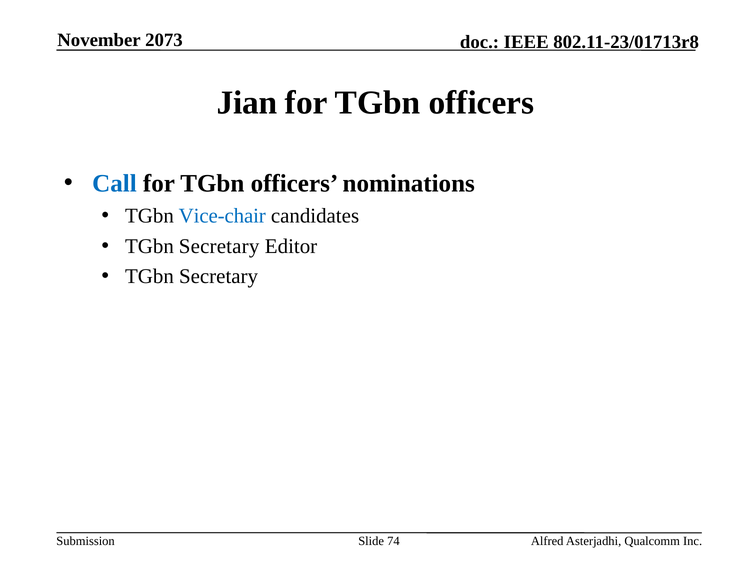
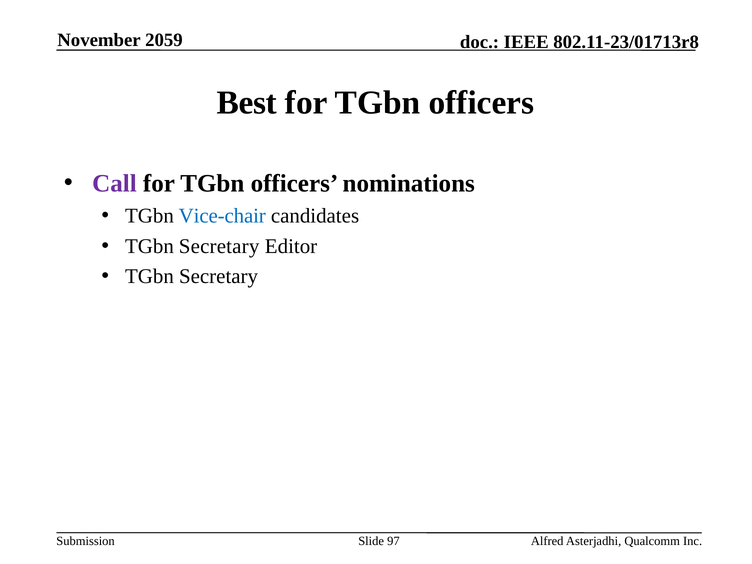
2073: 2073 -> 2059
Jian: Jian -> Best
Call colour: blue -> purple
74: 74 -> 97
